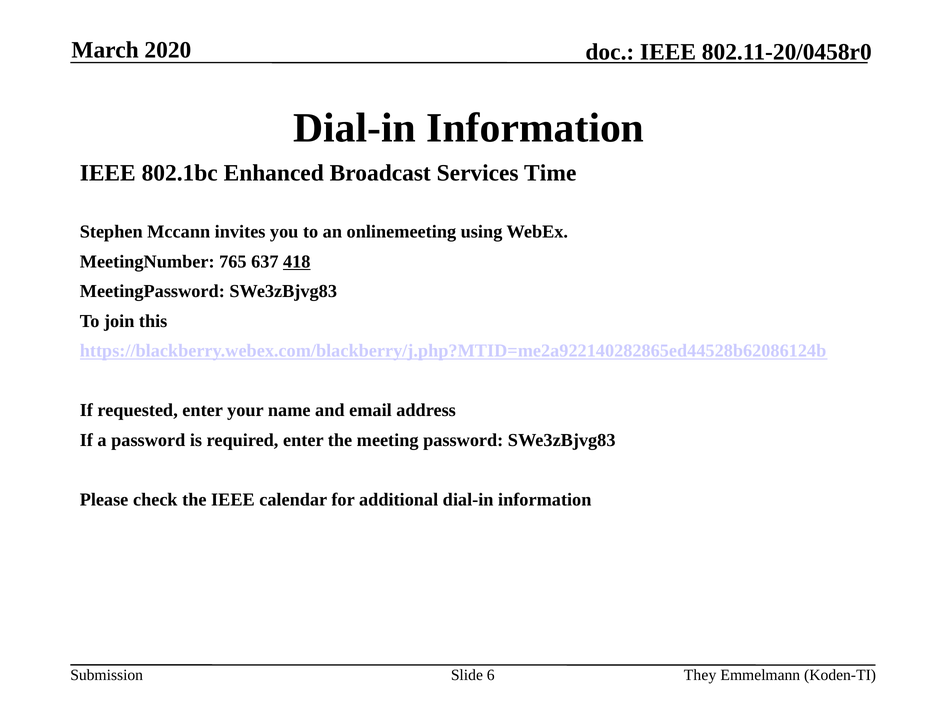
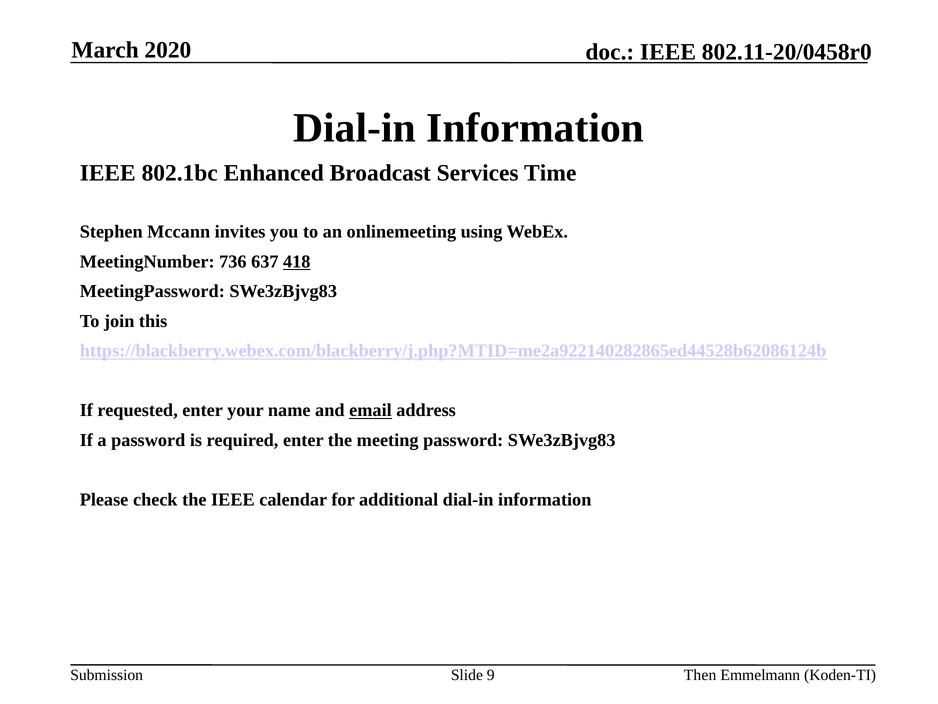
765: 765 -> 736
email underline: none -> present
6: 6 -> 9
They: They -> Then
